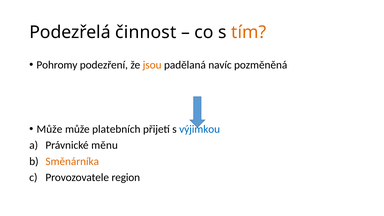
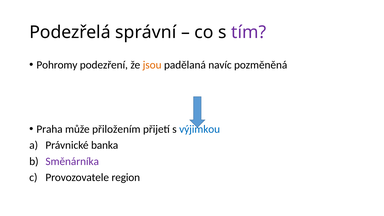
činnost: činnost -> správní
tím colour: orange -> purple
Může at (49, 129): Může -> Praha
platebních: platebních -> přiložením
měnu: měnu -> banka
Směnárníka colour: orange -> purple
